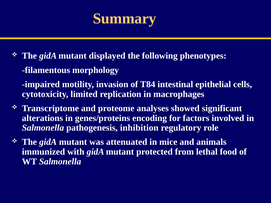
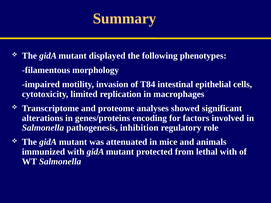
lethal food: food -> with
